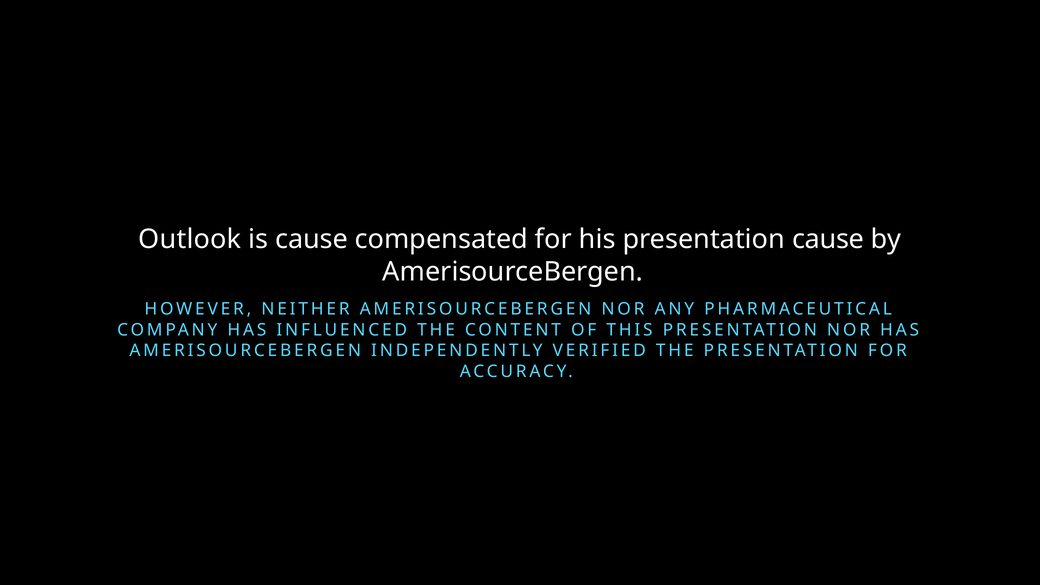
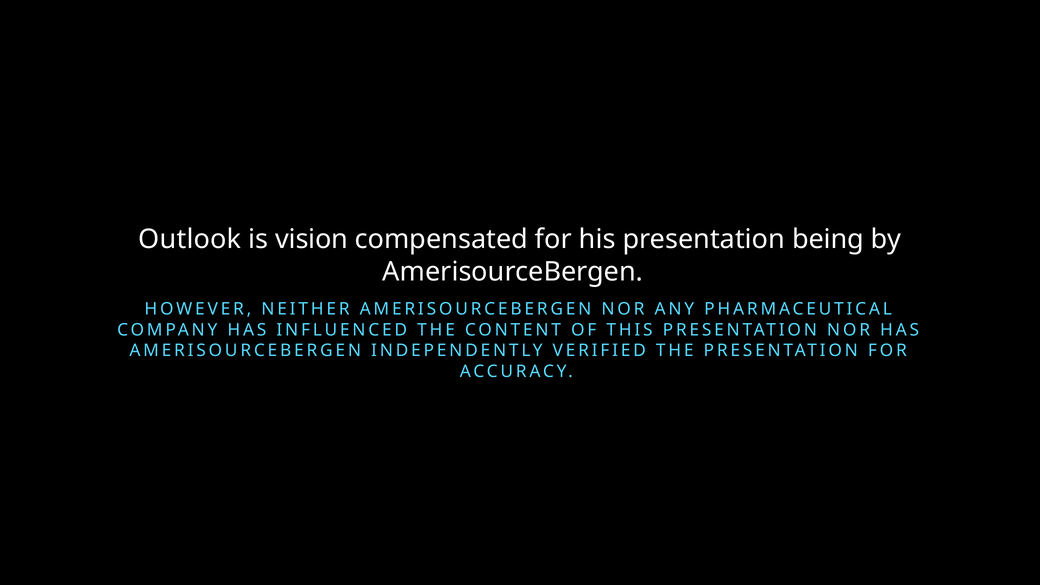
is cause: cause -> vision
presentation cause: cause -> being
